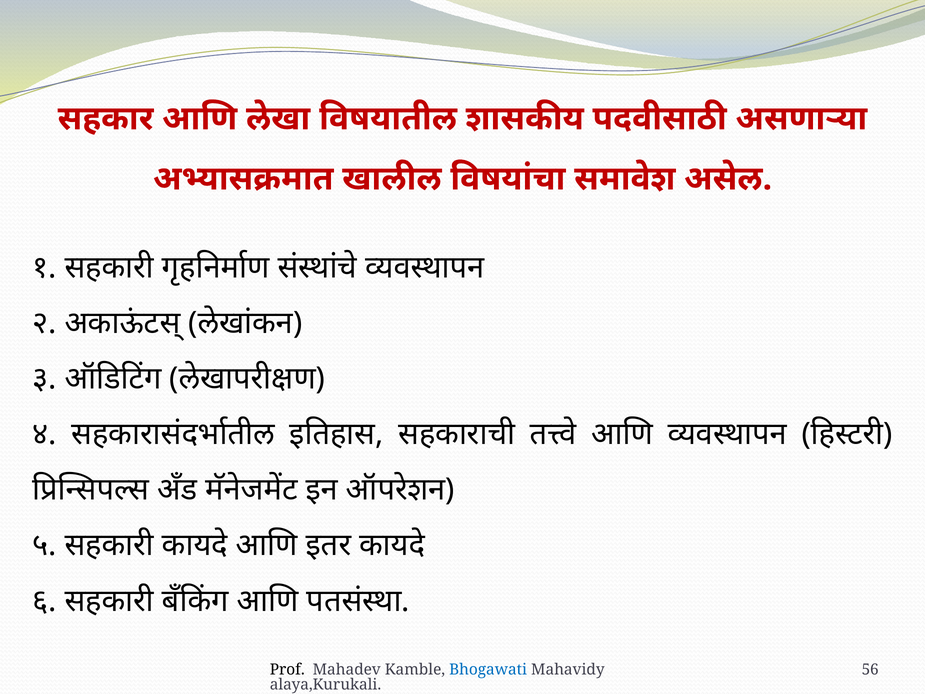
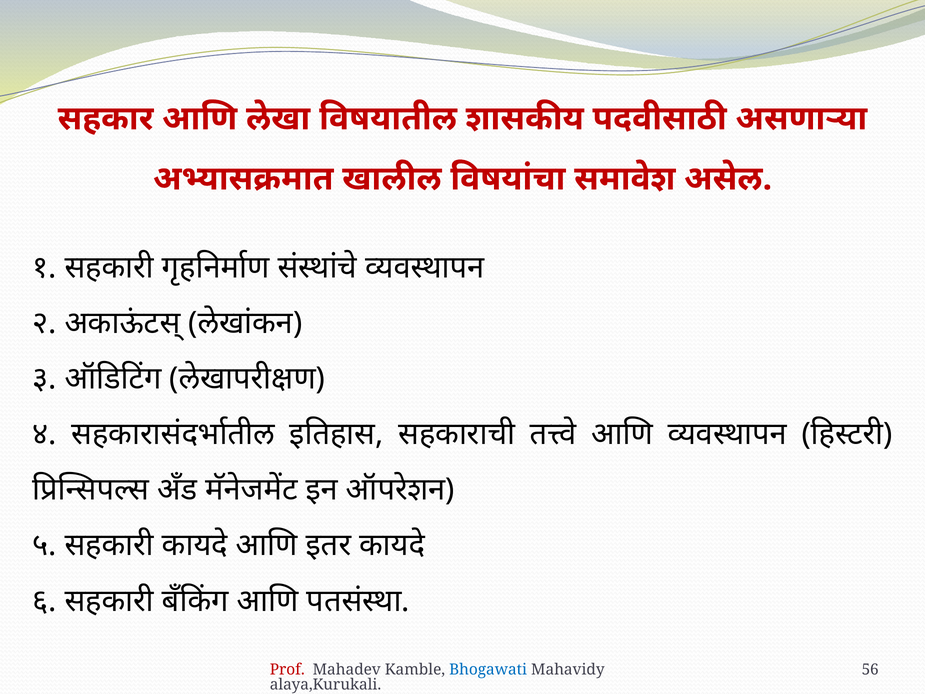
Prof colour: black -> red
